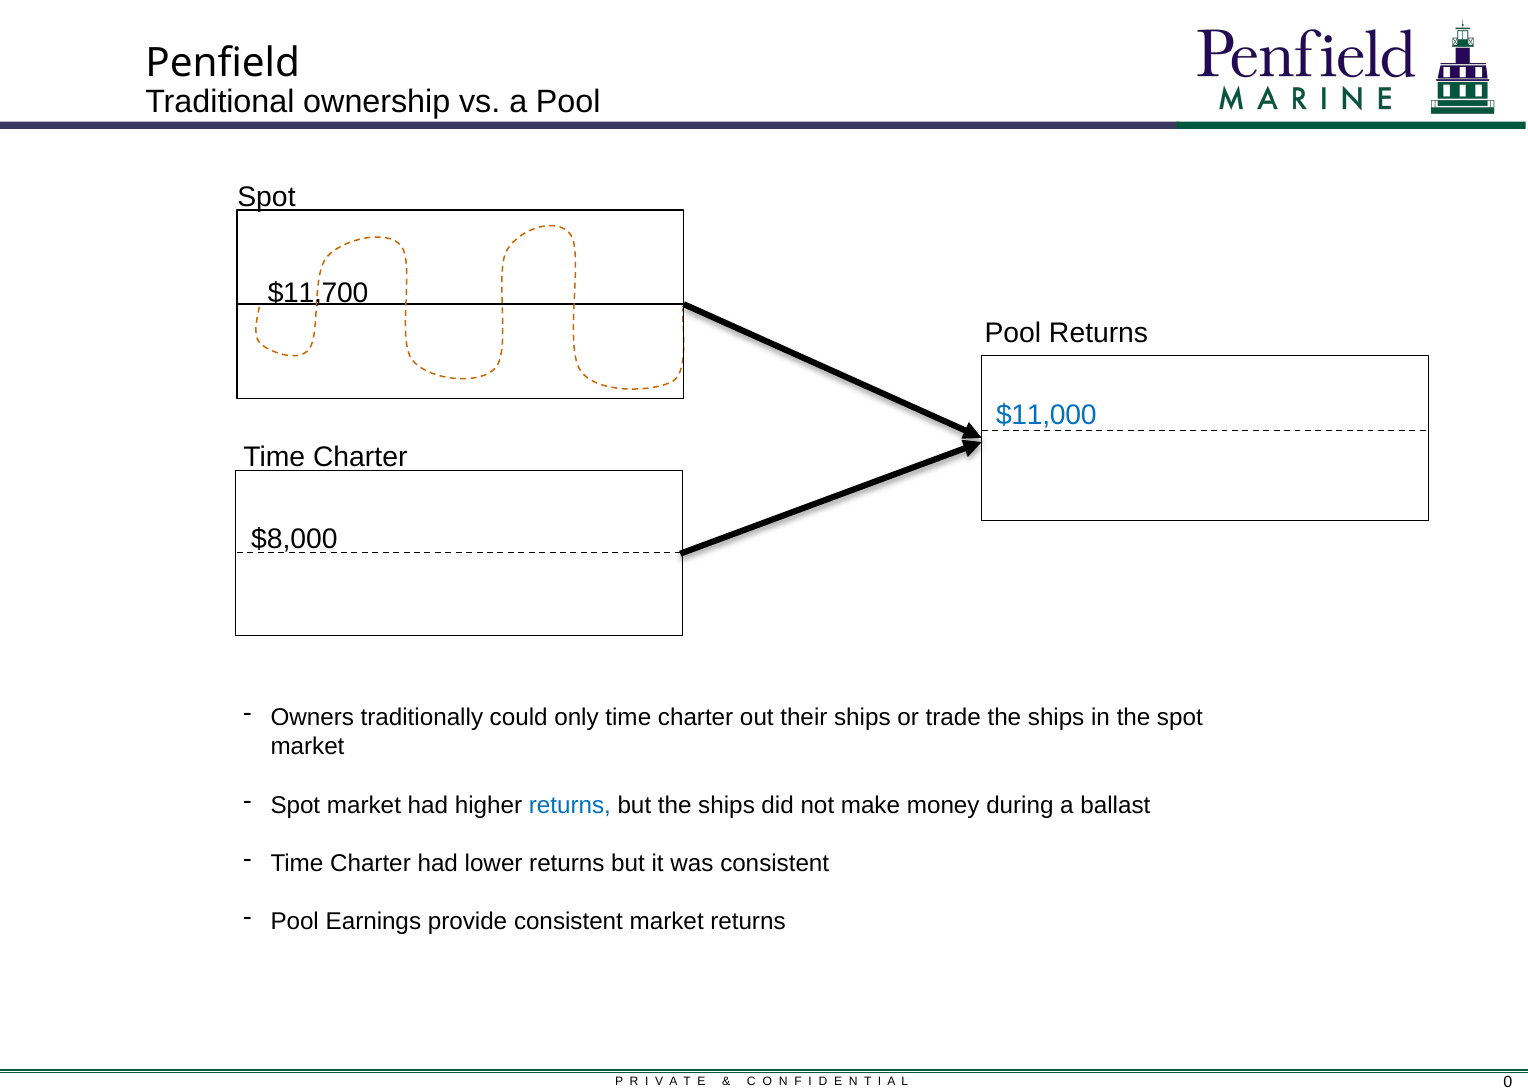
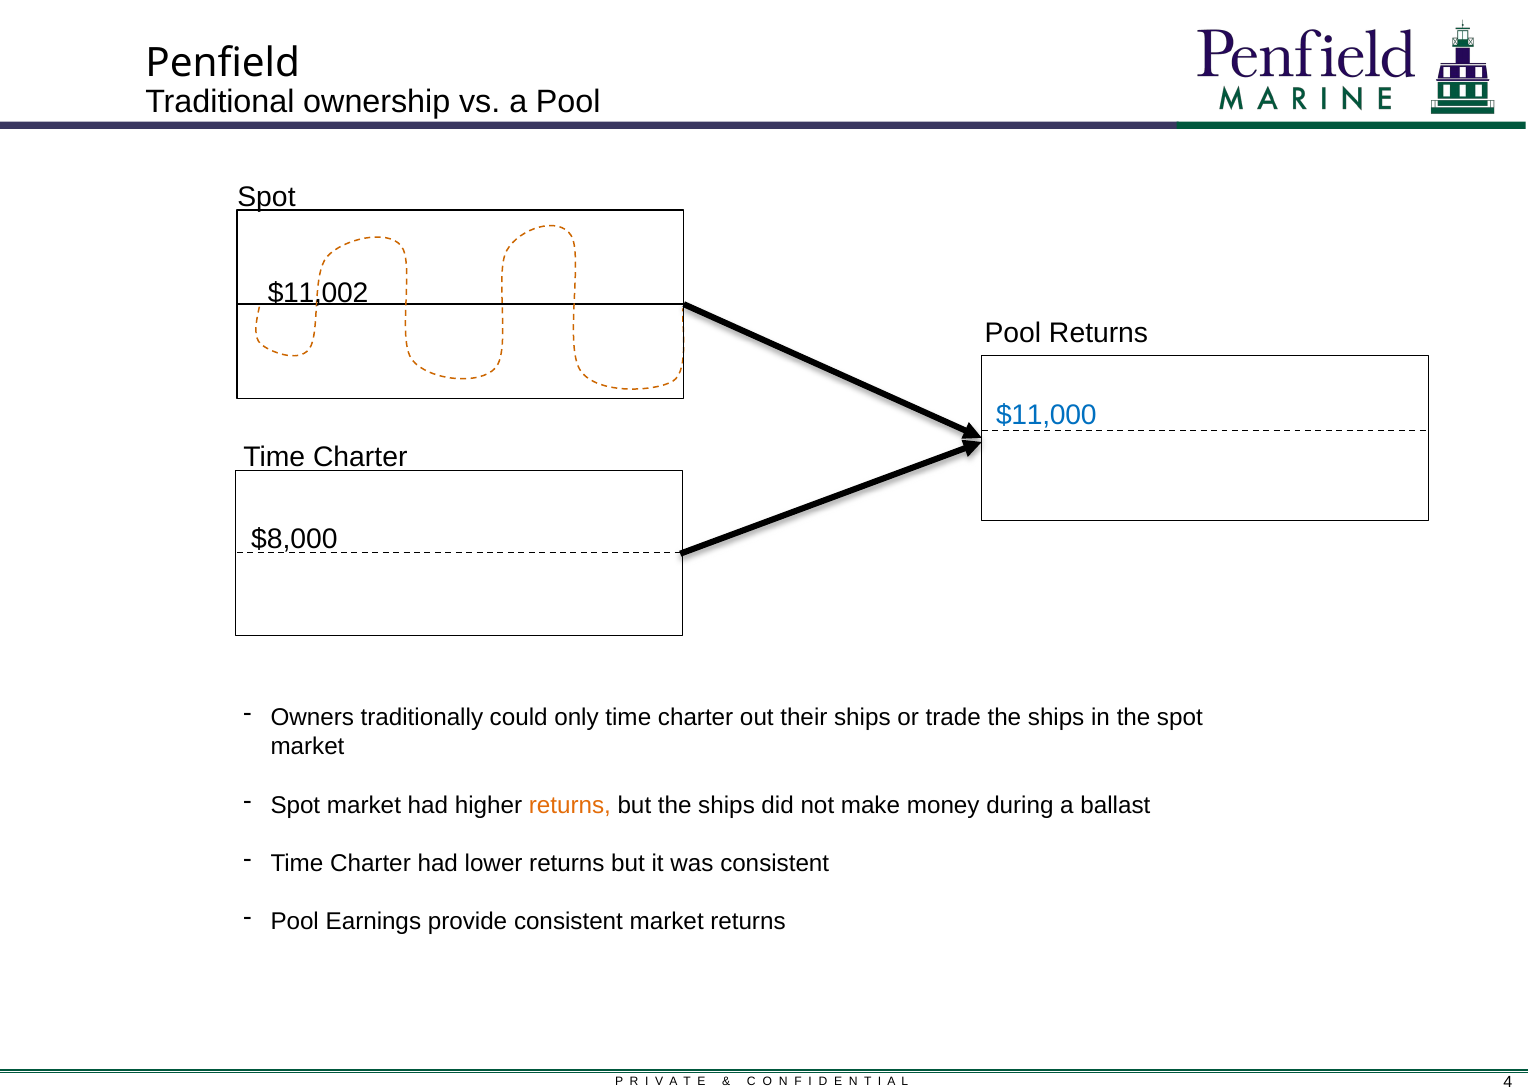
$11,700: $11,700 -> $11,002
returns at (570, 805) colour: blue -> orange
0: 0 -> 4
